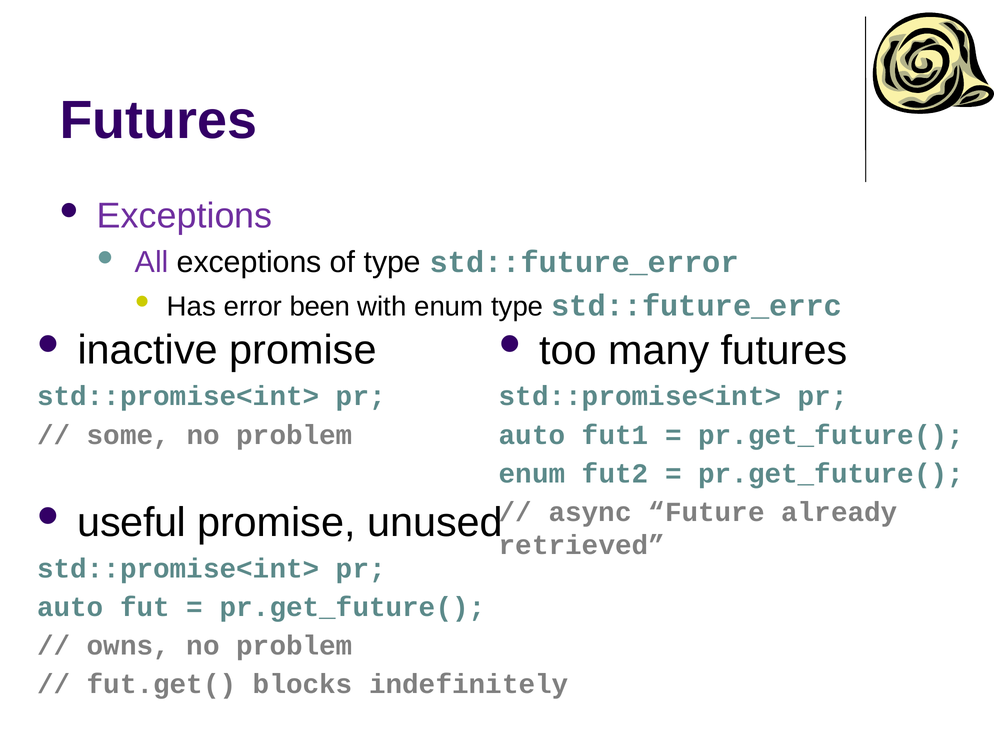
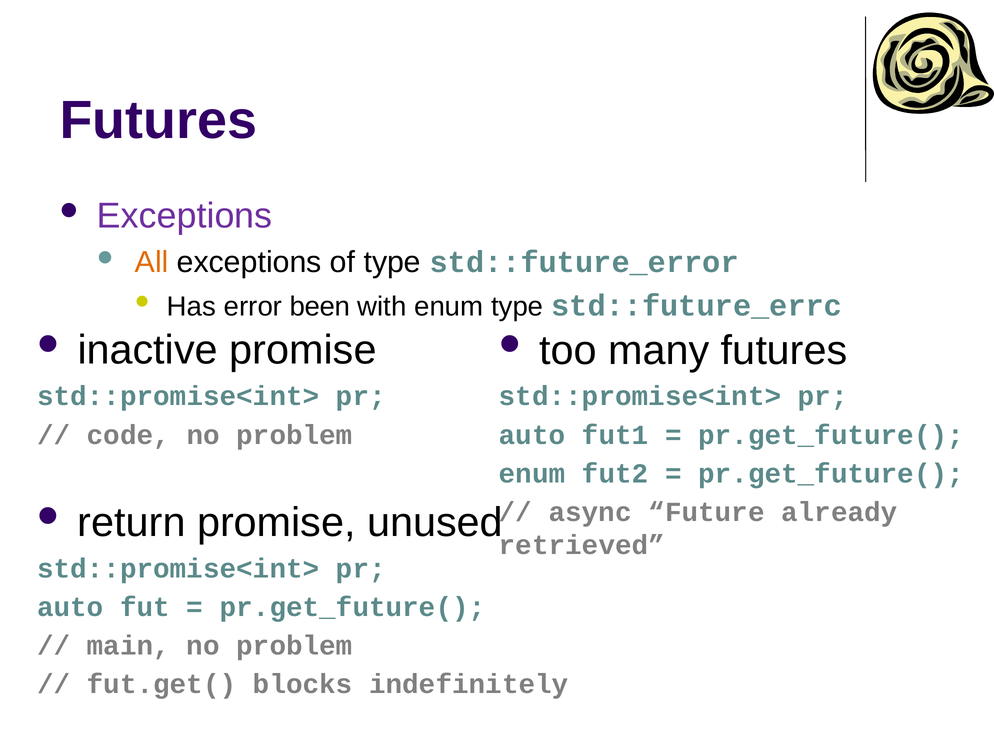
All colour: purple -> orange
some: some -> code
useful: useful -> return
owns: owns -> main
